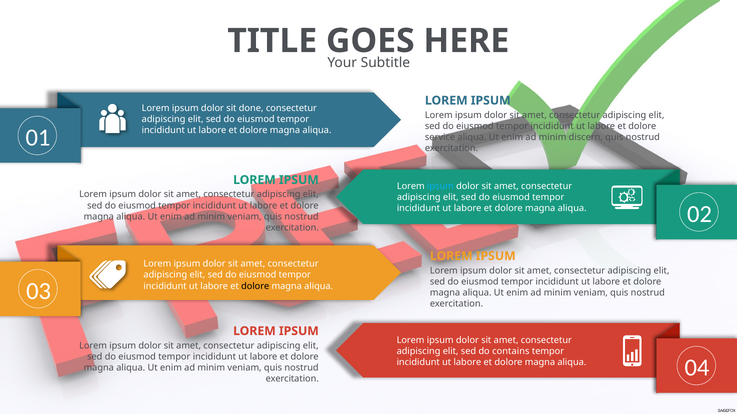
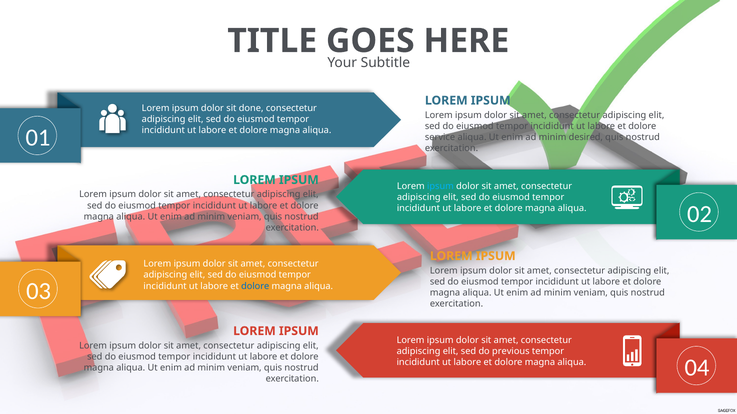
discern: discern -> desired
dolore at (255, 286) colour: black -> blue
contains: contains -> previous
